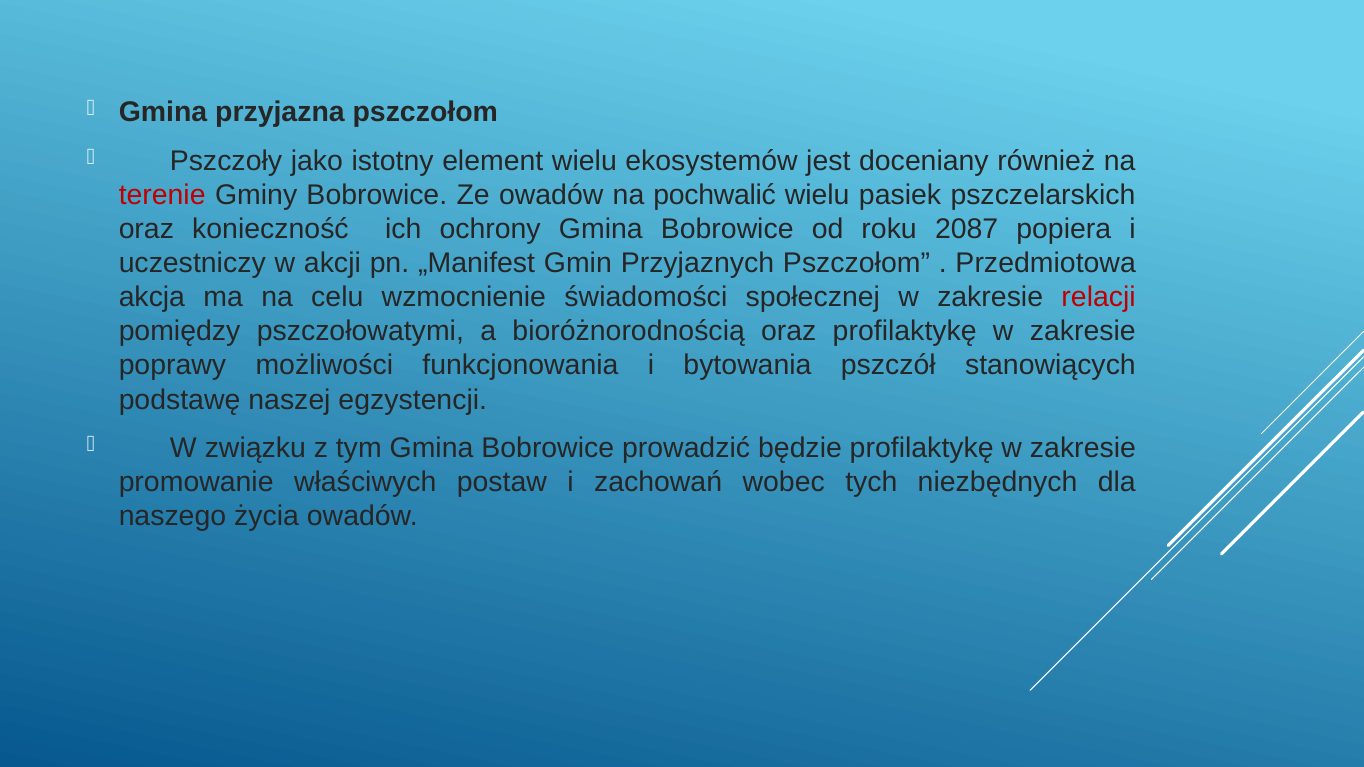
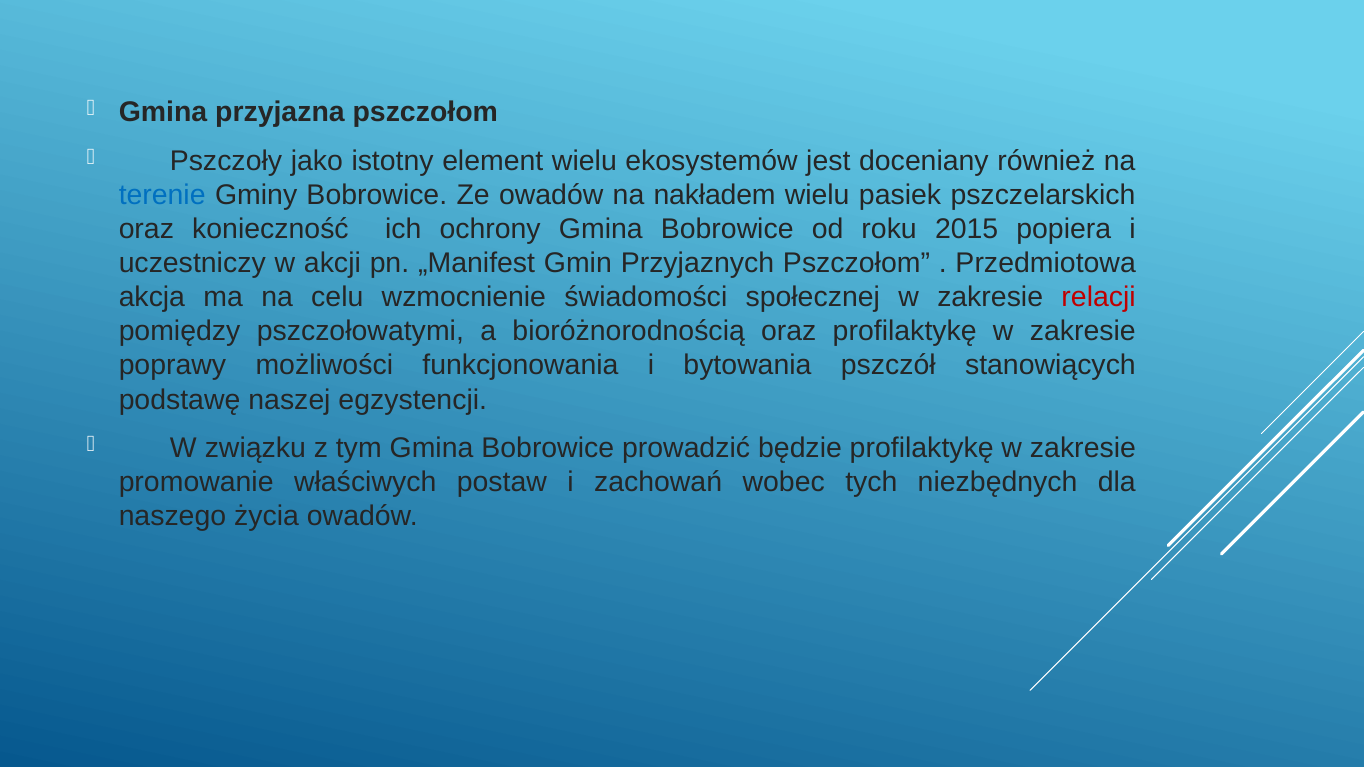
terenie colour: red -> blue
pochwalić: pochwalić -> nakładem
2087: 2087 -> 2015
